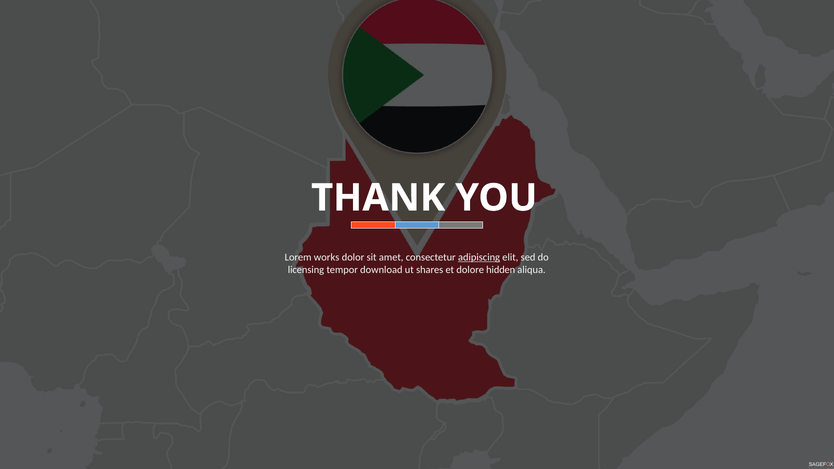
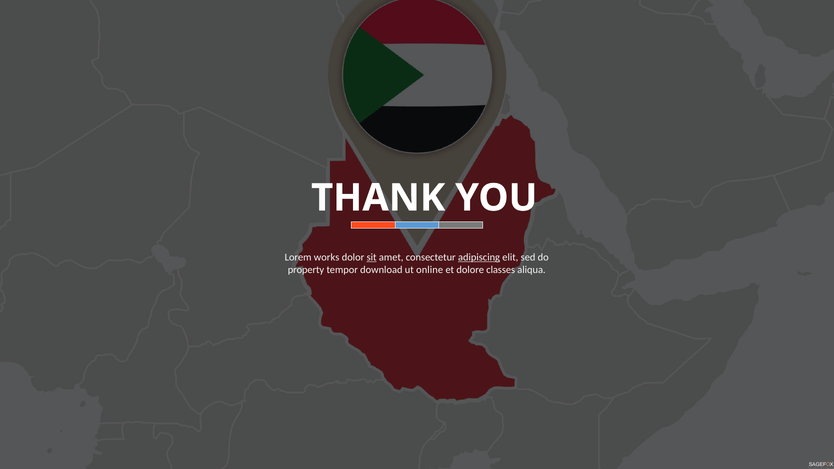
sit underline: none -> present
licensing: licensing -> property
shares: shares -> online
hidden: hidden -> classes
